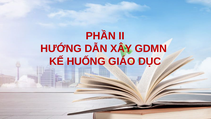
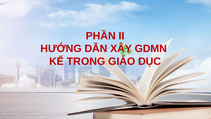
HUỐNG: HUỐNG -> TRONG
